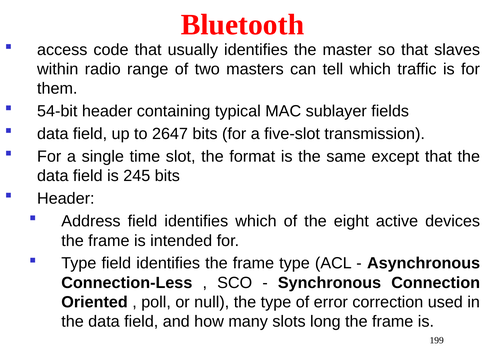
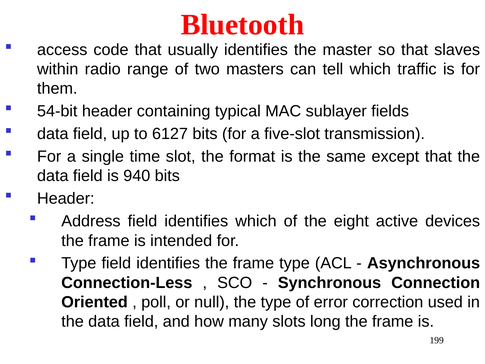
2647: 2647 -> 6127
245: 245 -> 940
